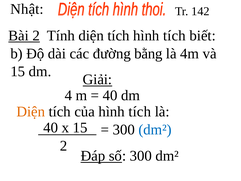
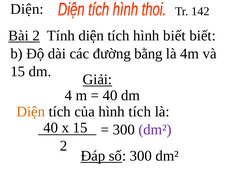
Nhật at (27, 9): Nhật -> Diện
tích hình tích: tích -> biết
dm² at (155, 130) colour: blue -> purple
